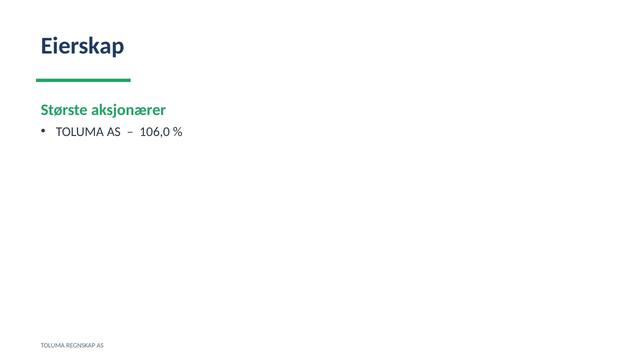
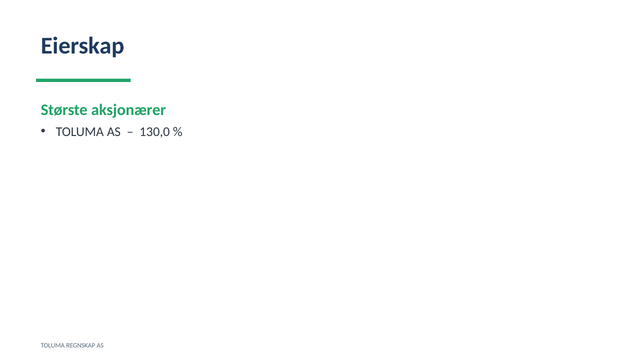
106,0: 106,0 -> 130,0
